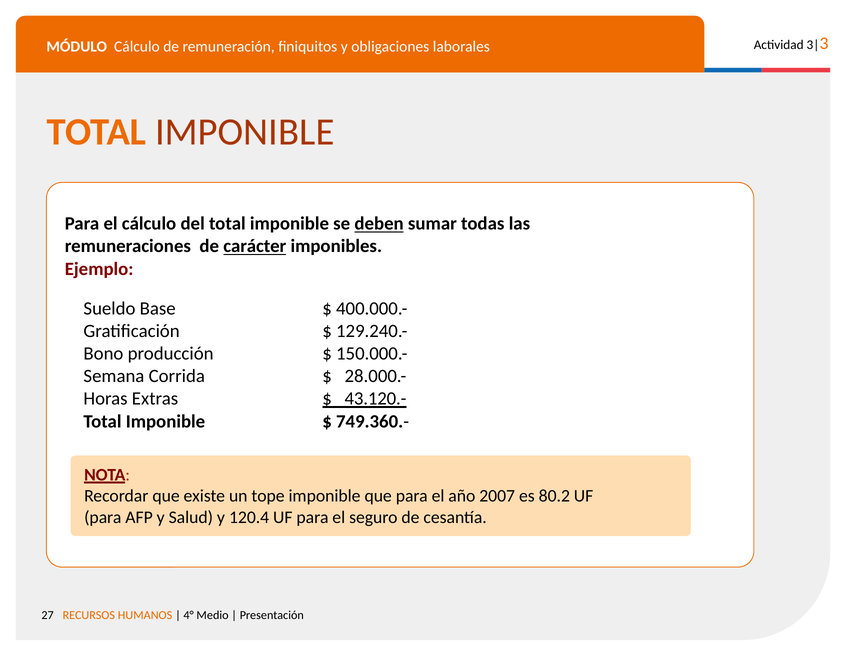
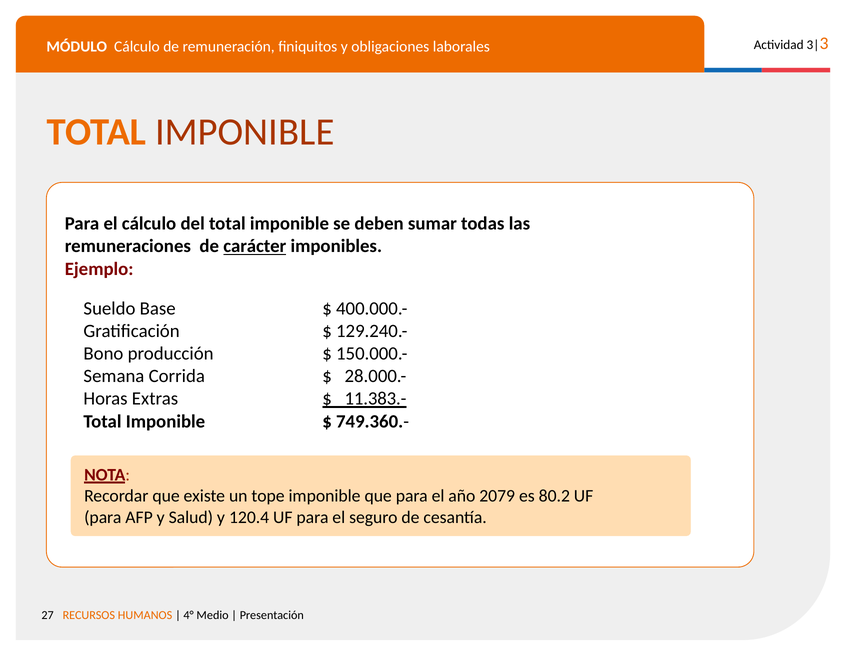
deben underline: present -> none
43.120.-: 43.120.- -> 11.383.-
2007: 2007 -> 2079
